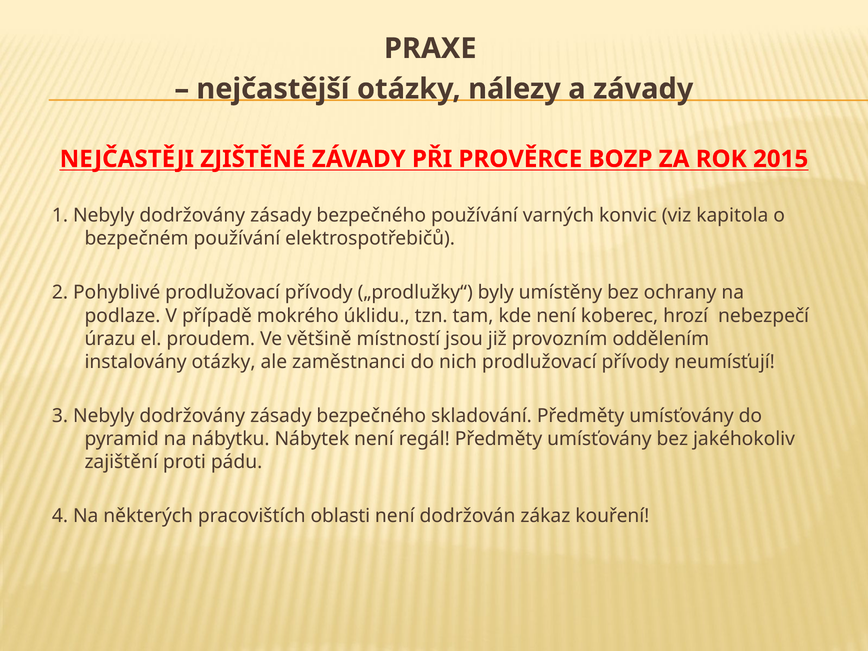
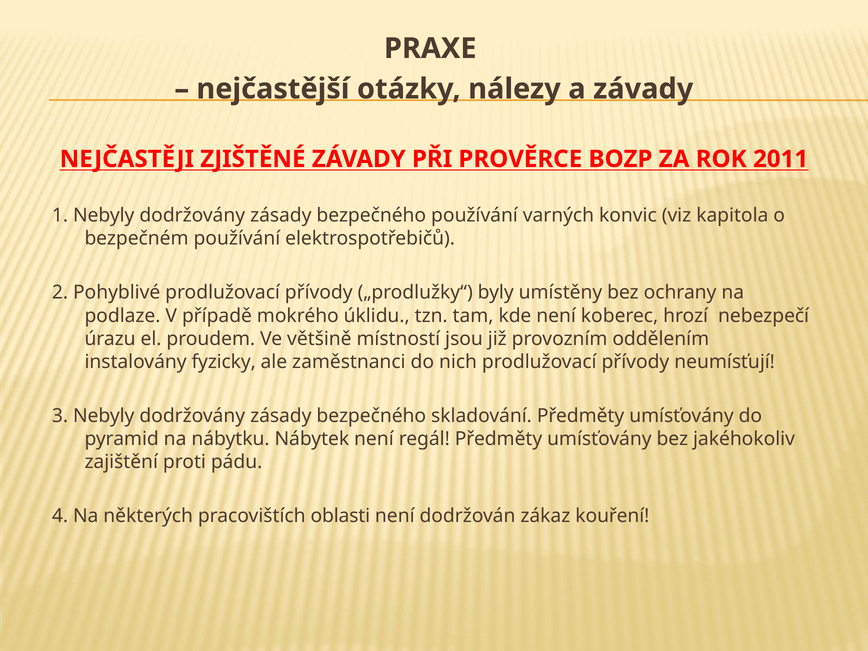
2015: 2015 -> 2011
instalovány otázky: otázky -> fyzicky
